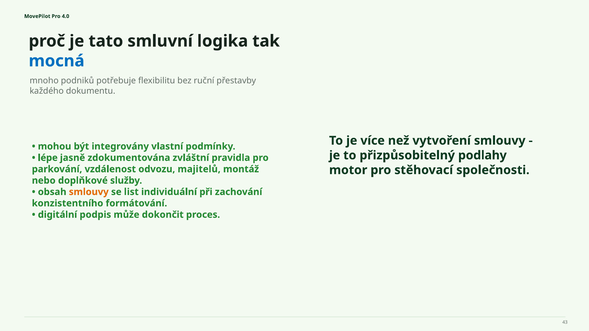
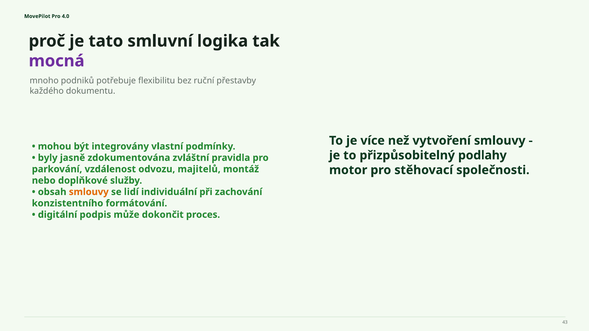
mocná colour: blue -> purple
lépe: lépe -> byly
list: list -> lidí
